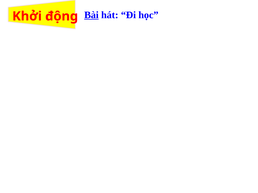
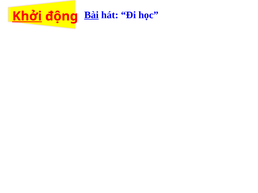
Khởi underline: none -> present
